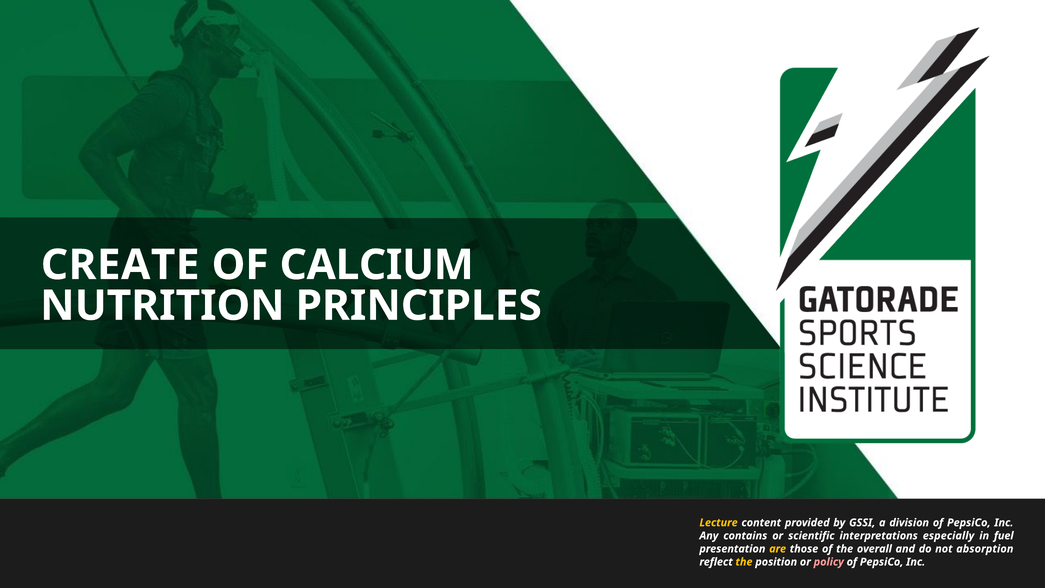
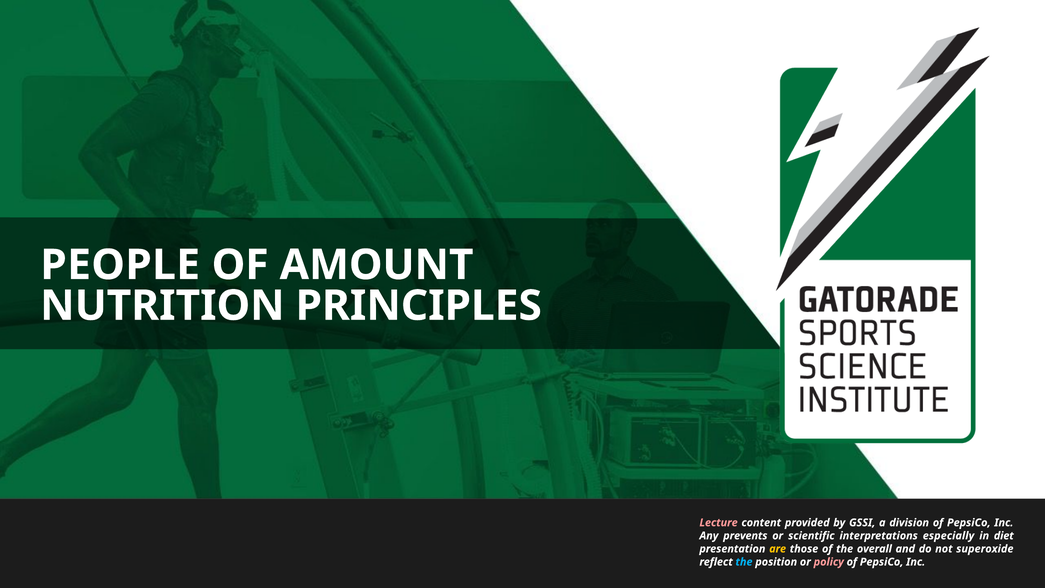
CREATE: CREATE -> PEOPLE
CALCIUM: CALCIUM -> AMOUNT
Lecture colour: yellow -> pink
contains: contains -> prevents
fuel: fuel -> diet
absorption: absorption -> superoxide
the at (744, 562) colour: yellow -> light blue
